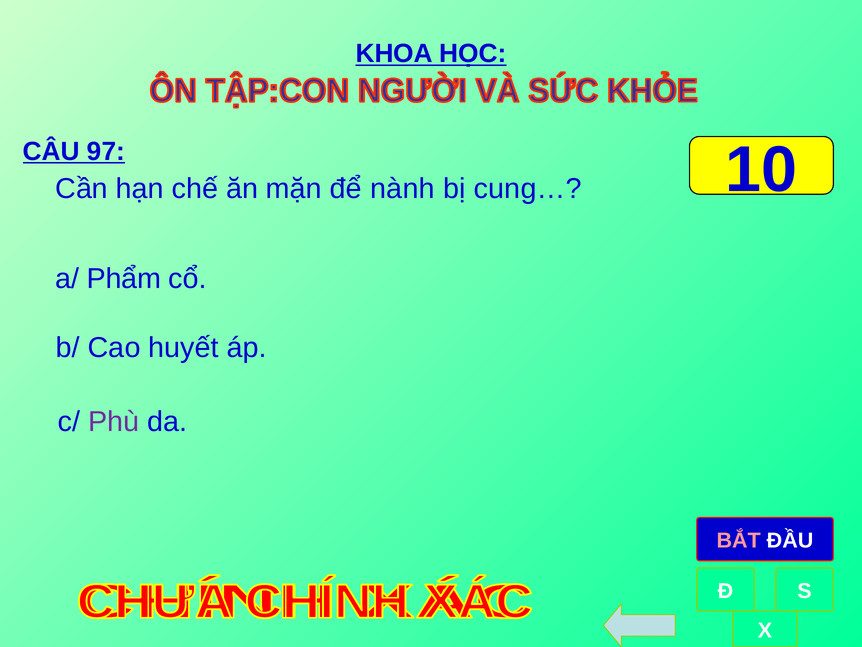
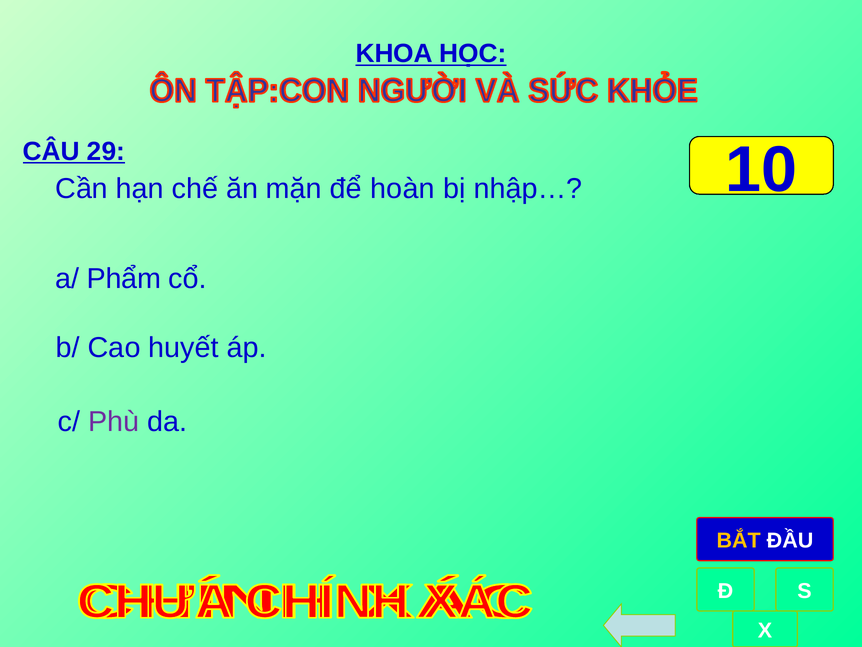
97: 97 -> 29
nành: nành -> hoàn
cung…: cung… -> nhập…
BẮT colour: pink -> yellow
